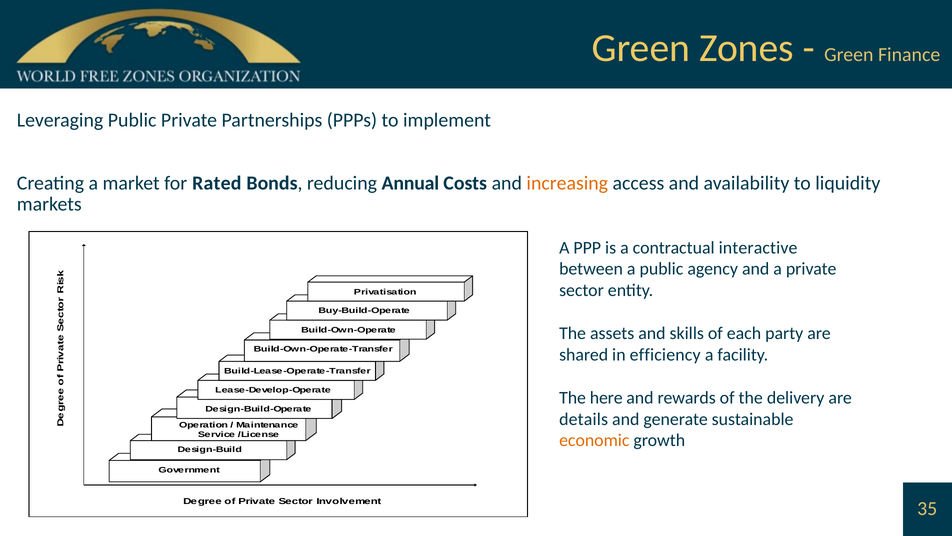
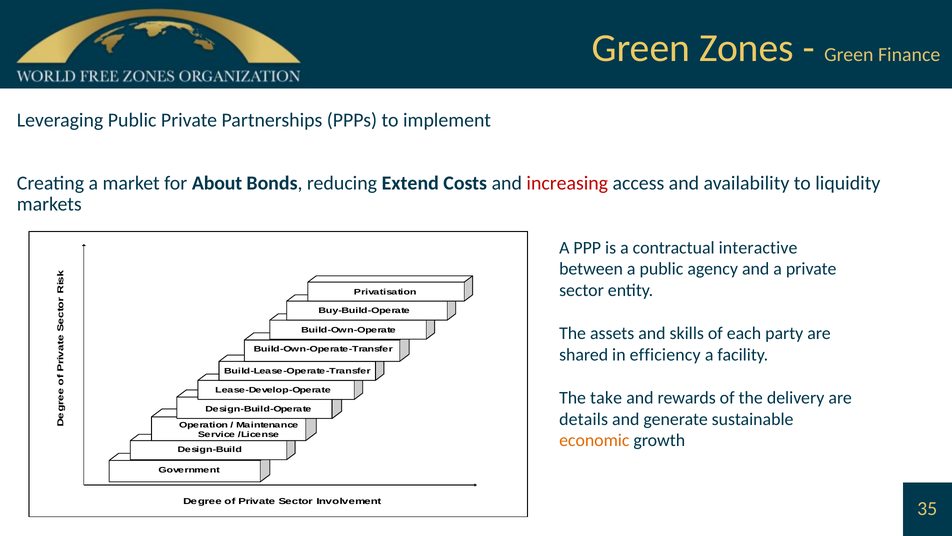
Rated: Rated -> About
Annual: Annual -> Extend
increasing colour: orange -> red
here: here -> take
